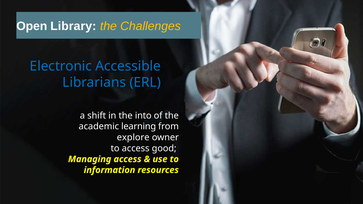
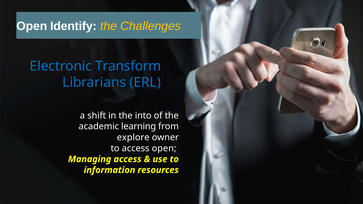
Library: Library -> Identify
Accessible: Accessible -> Transform
access good: good -> open
